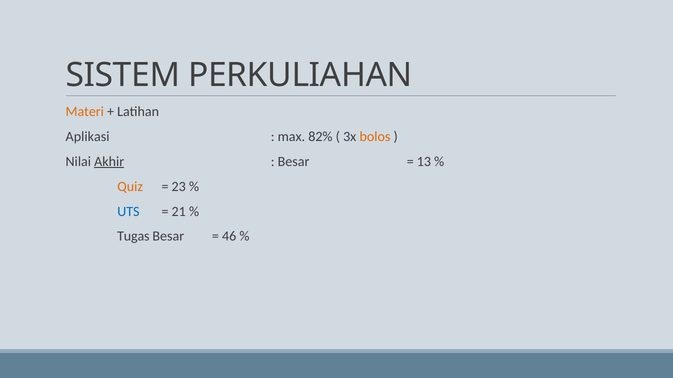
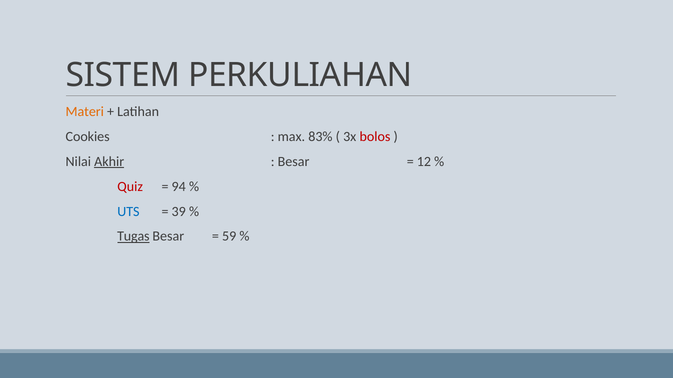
Aplikasi: Aplikasi -> Cookies
82%: 82% -> 83%
bolos colour: orange -> red
13: 13 -> 12
Quiz colour: orange -> red
23: 23 -> 94
21: 21 -> 39
Tugas underline: none -> present
46: 46 -> 59
